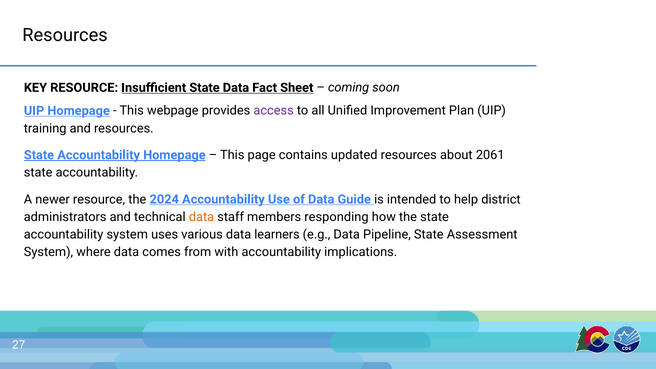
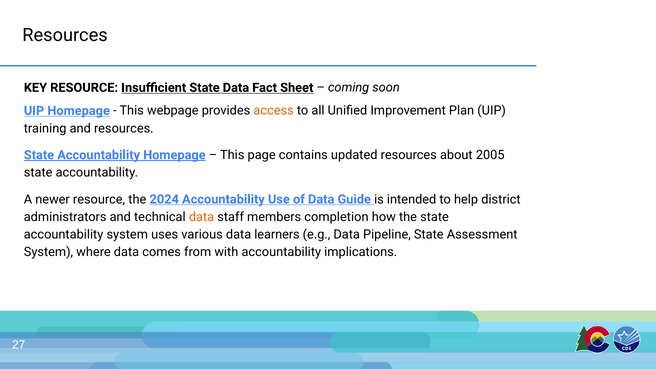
access colour: purple -> orange
2061: 2061 -> 2005
responding: responding -> completion
